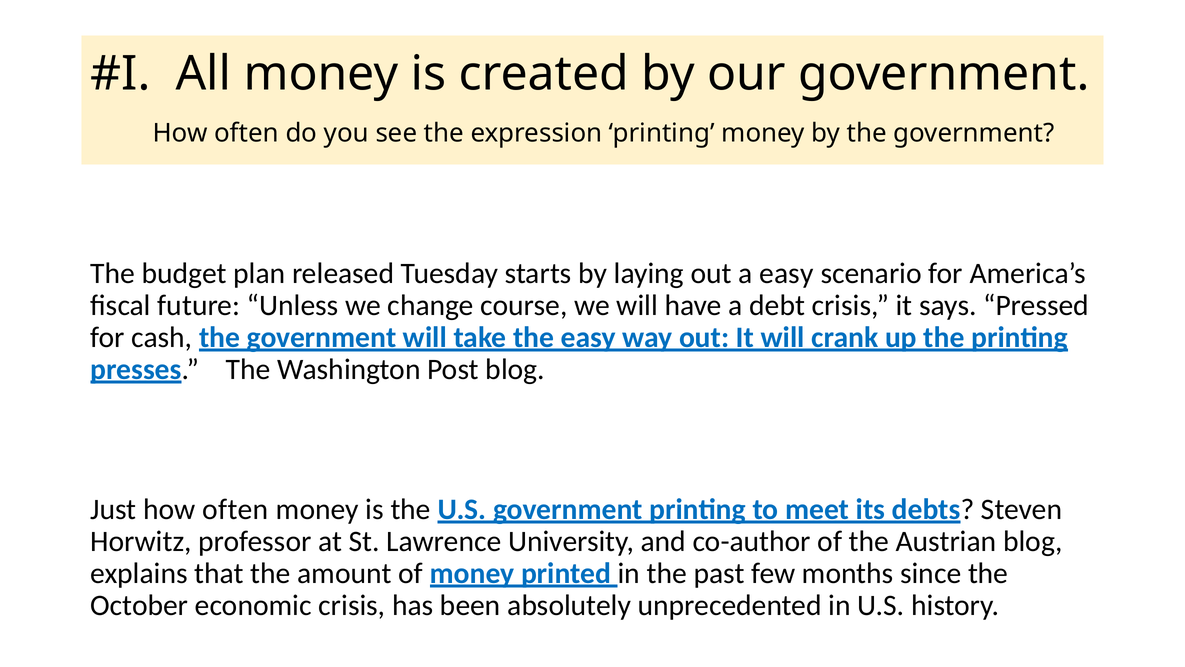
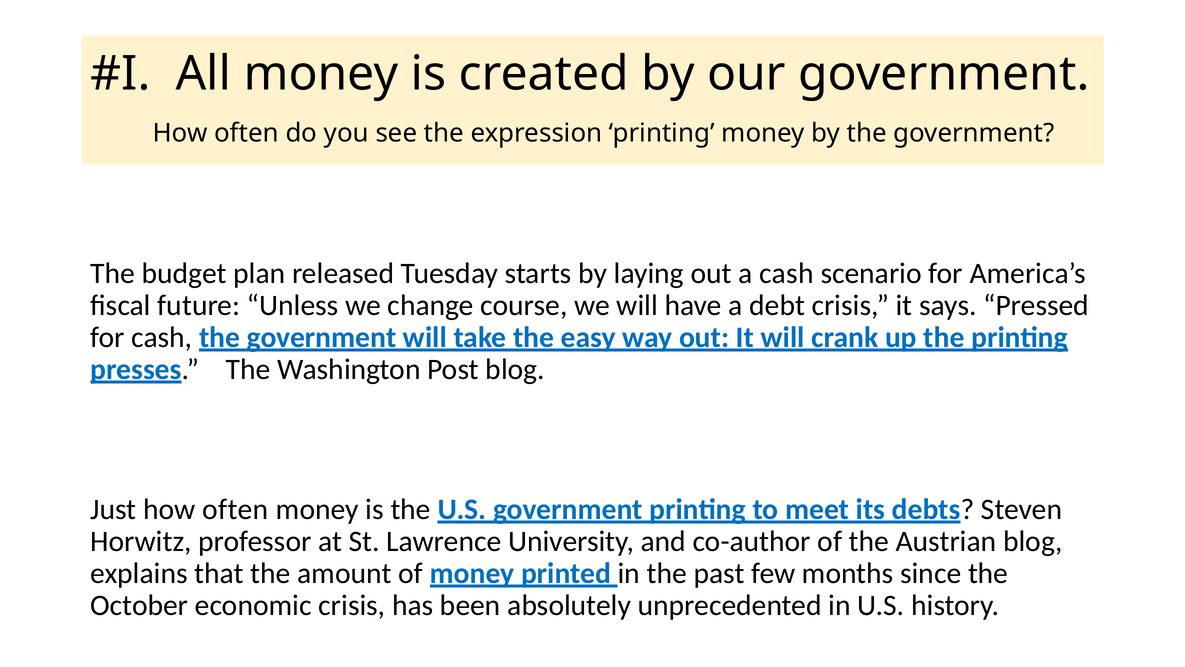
a easy: easy -> cash
